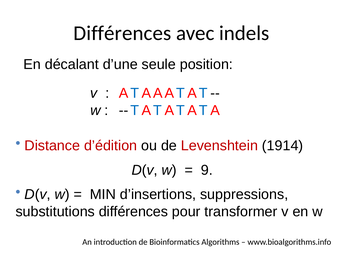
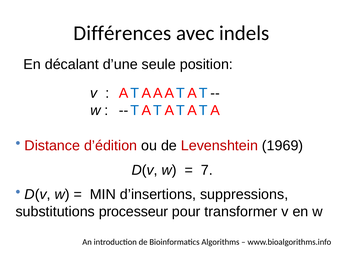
1914: 1914 -> 1969
9: 9 -> 7
substitutions différences: différences -> processeur
